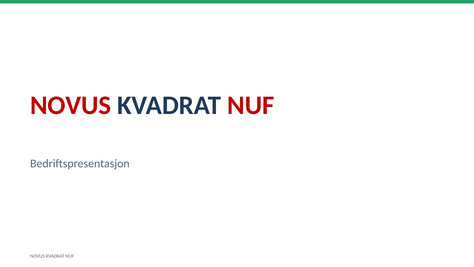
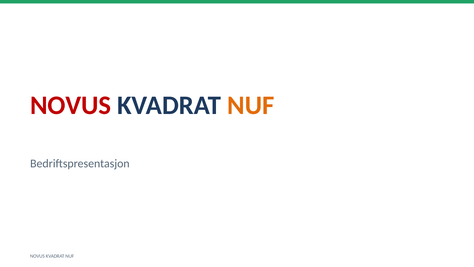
NUF at (251, 105) colour: red -> orange
